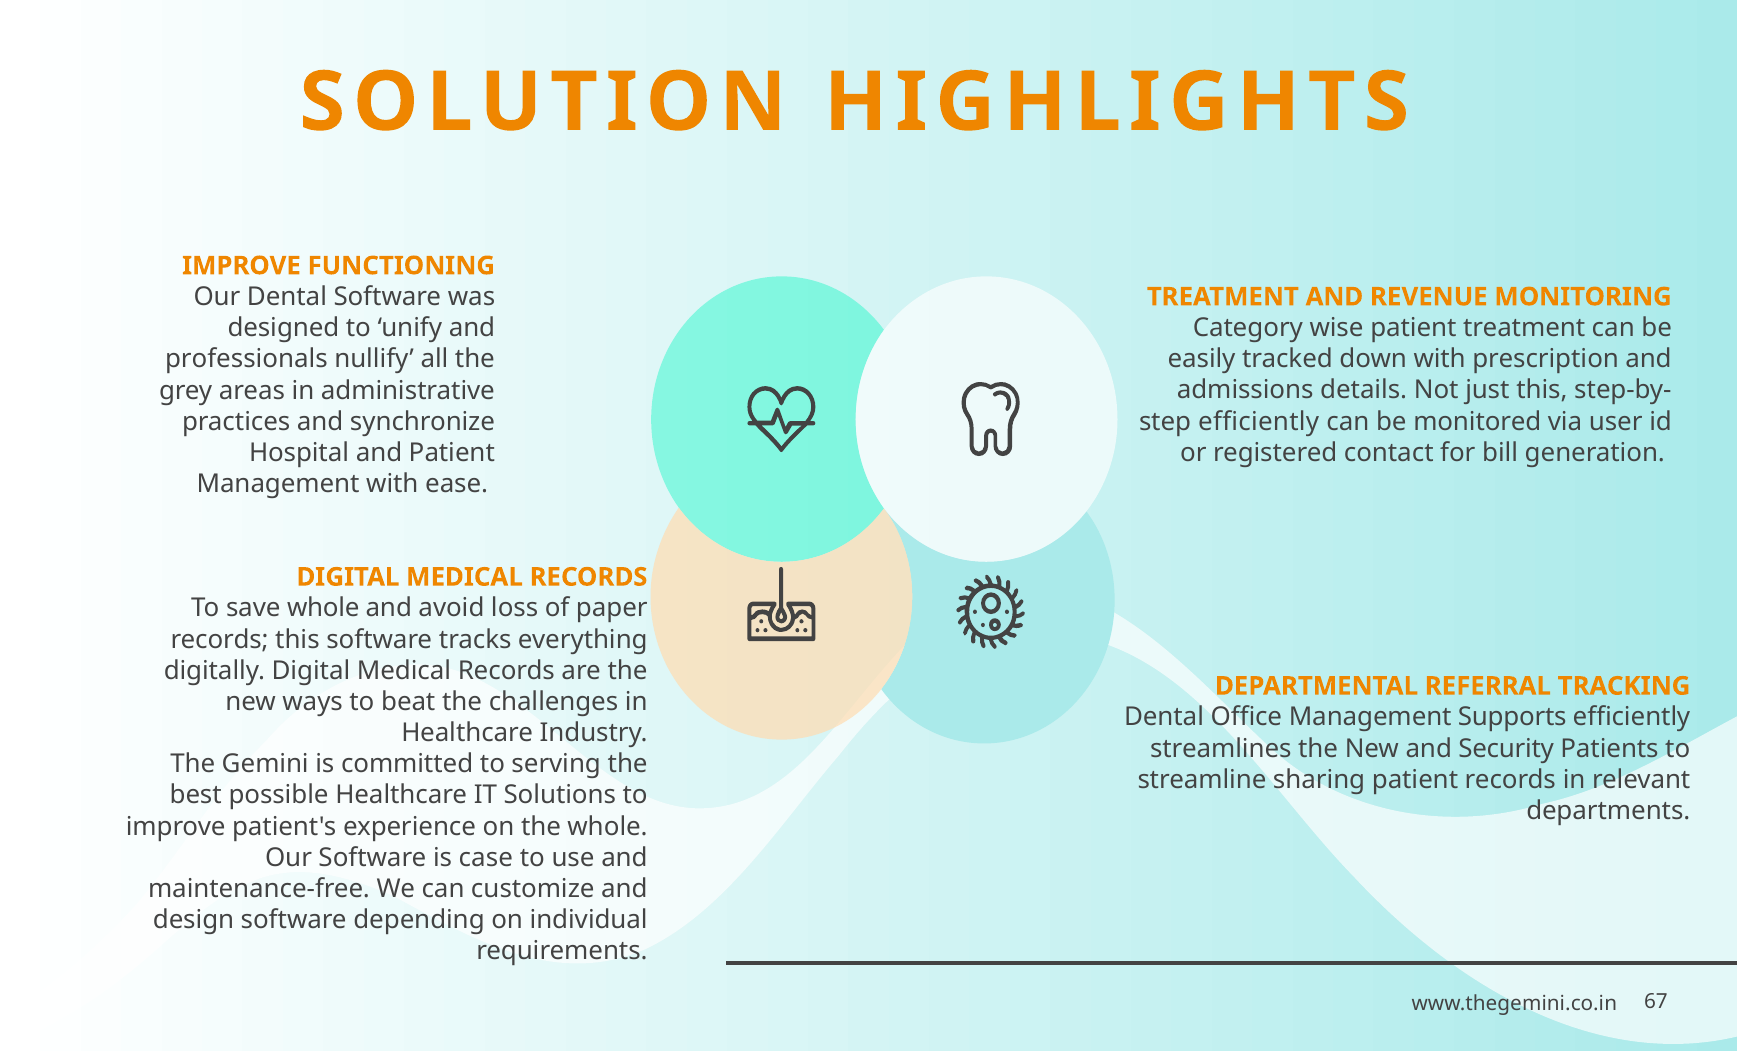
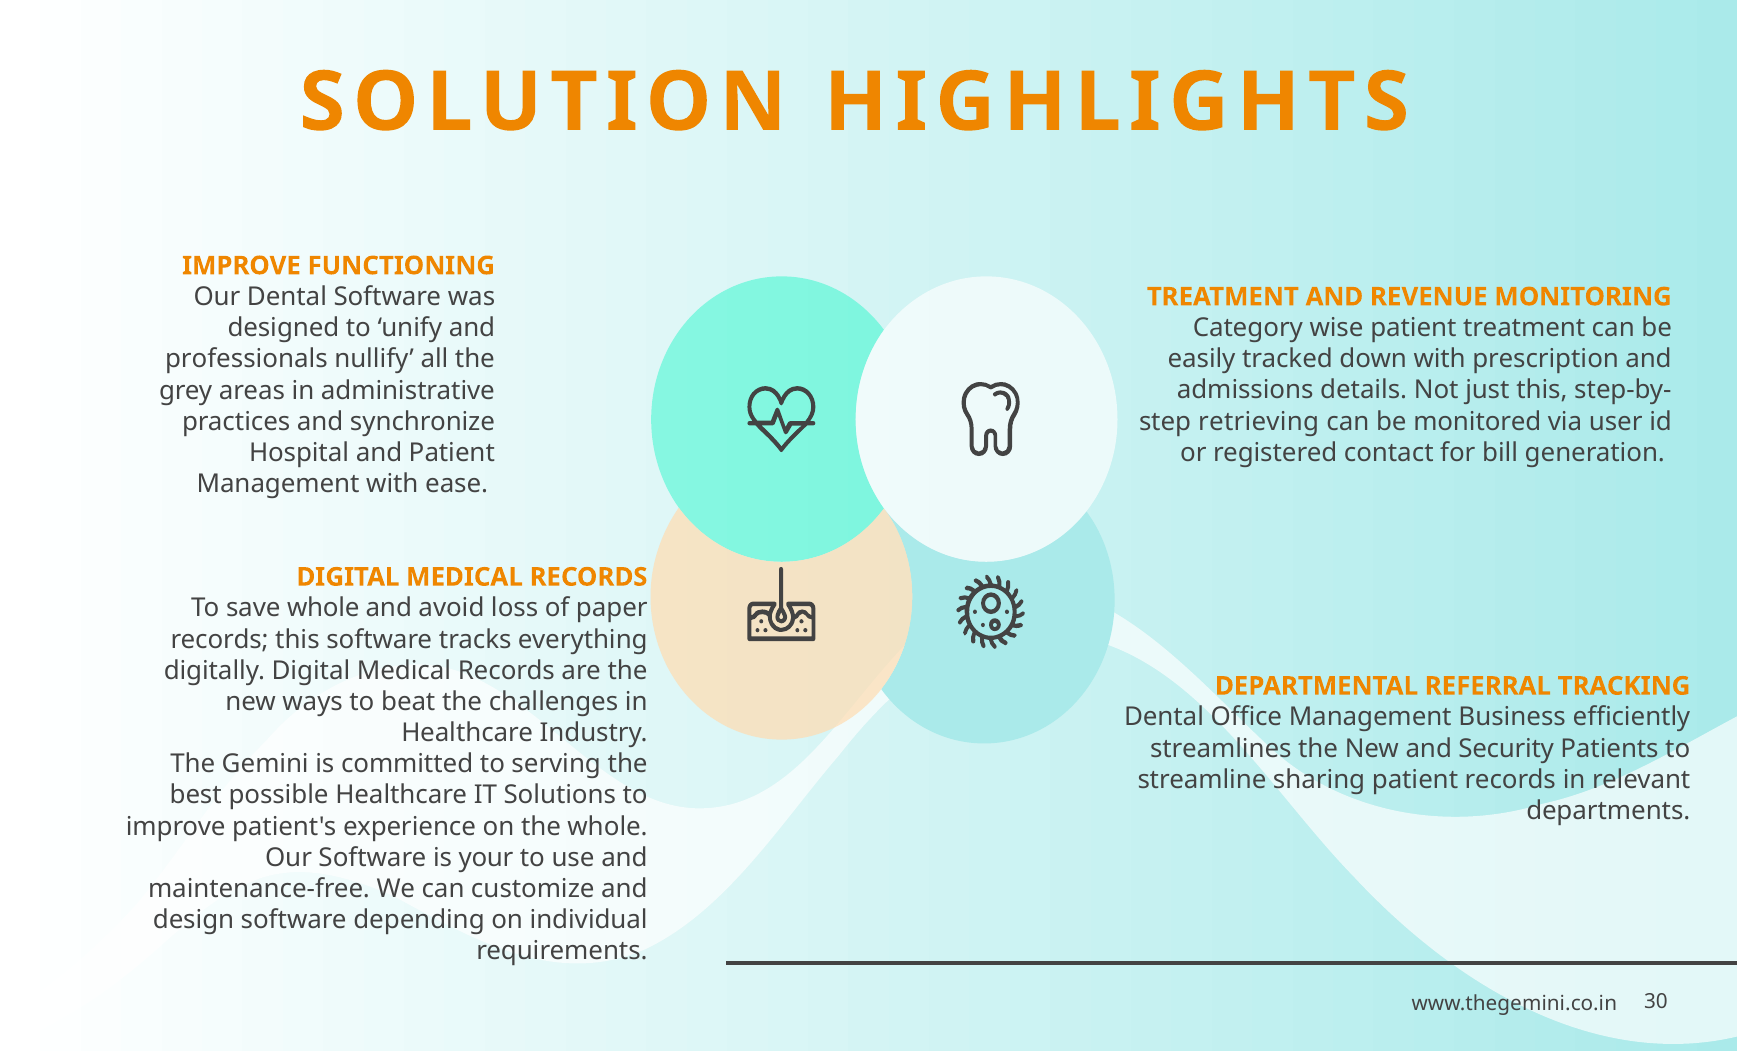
efficiently at (1259, 421): efficiently -> retrieving
Supports: Supports -> Business
case: case -> your
67: 67 -> 30
